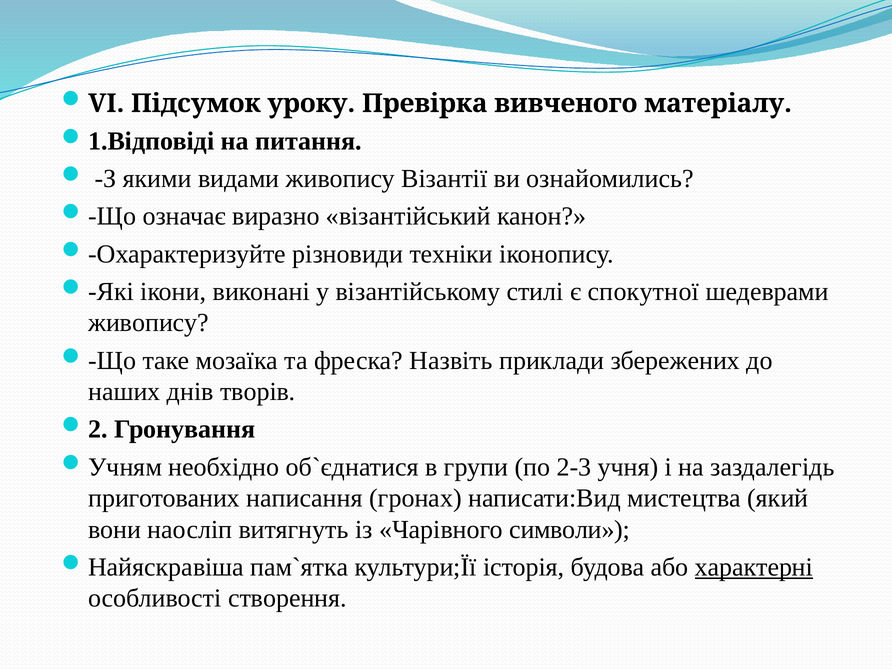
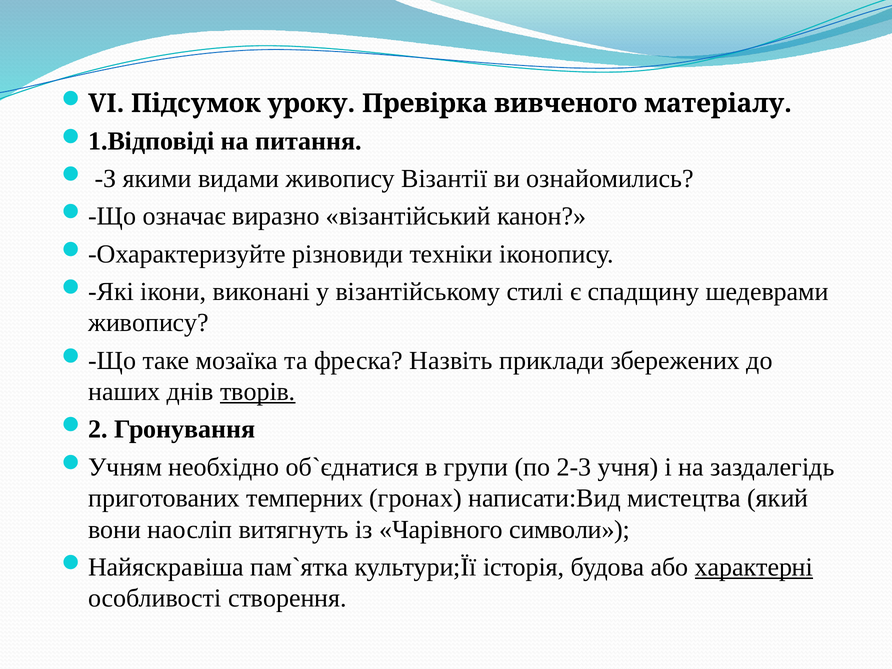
спокутної: спокутної -> спадщину
творів underline: none -> present
написання: написання -> темперних
